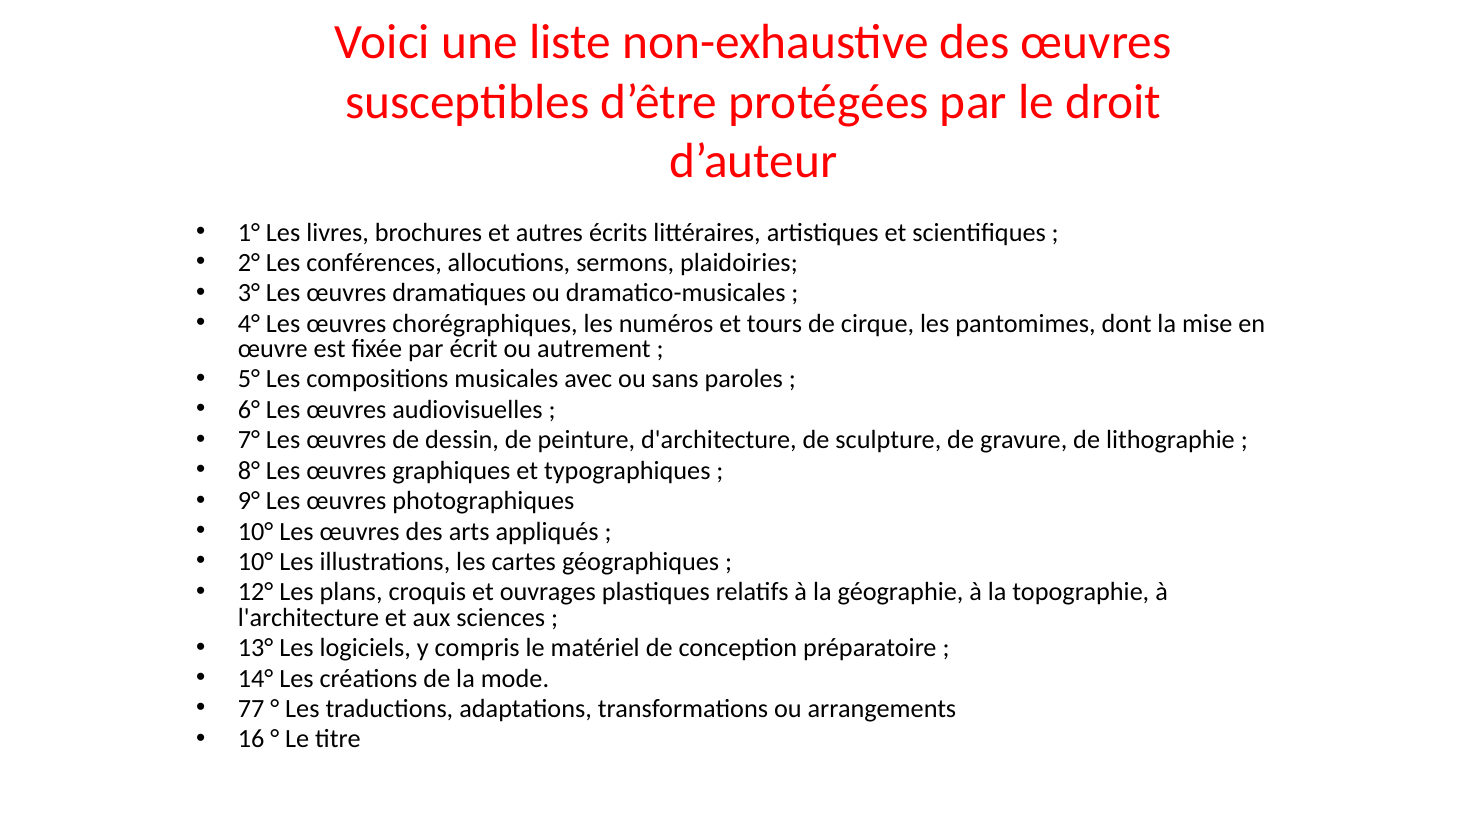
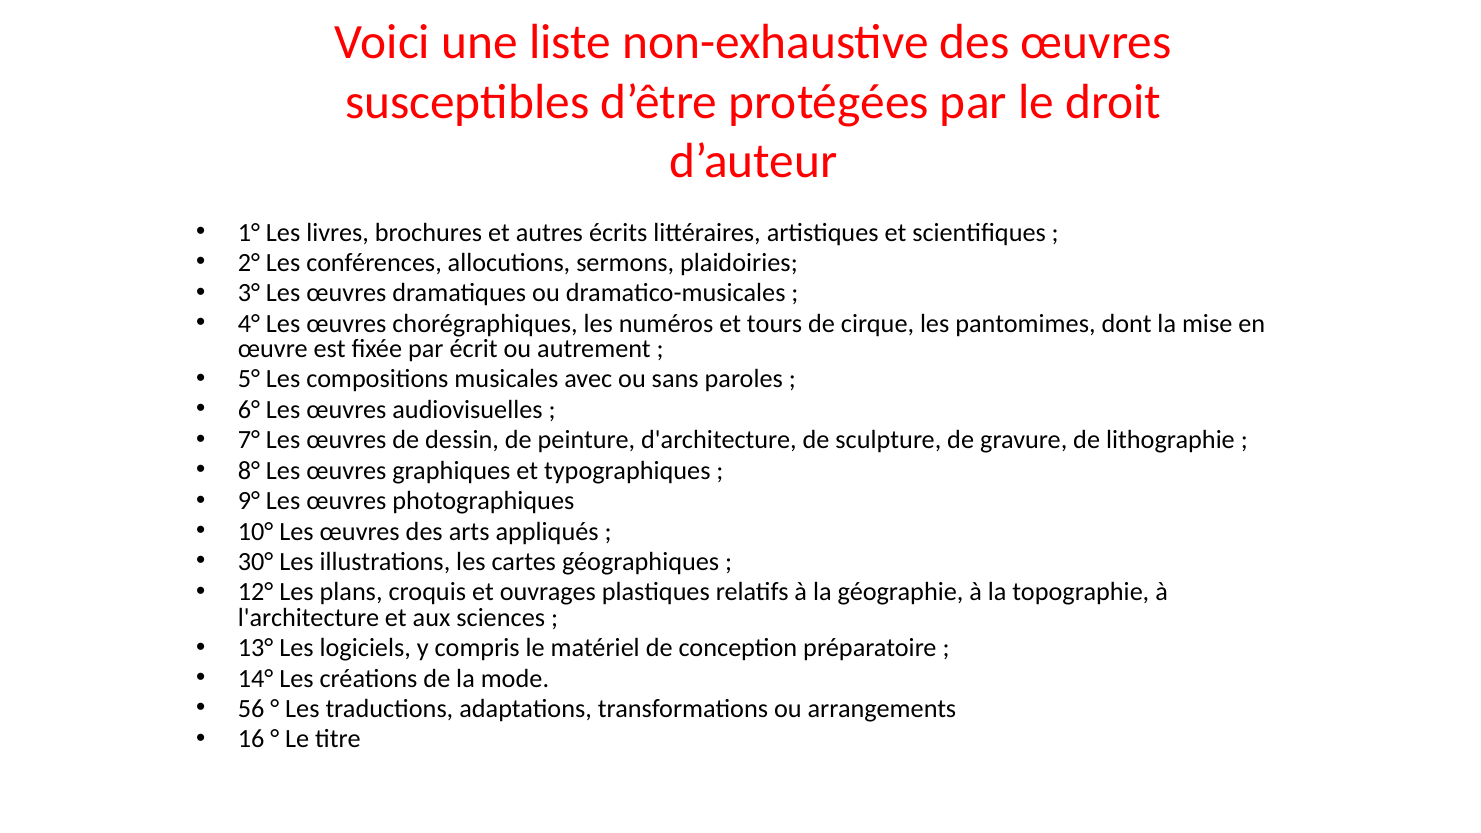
10° at (256, 562): 10° -> 30°
77: 77 -> 56
